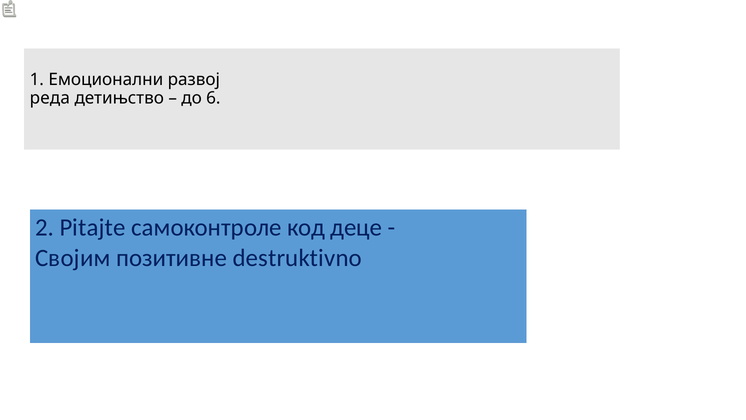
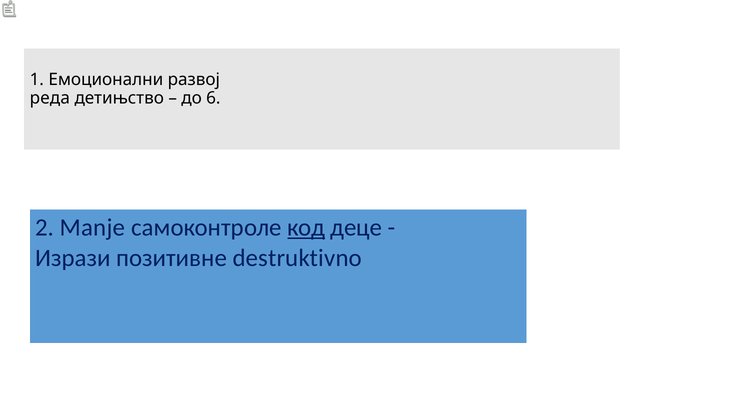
Pitajte: Pitajte -> Manje
код underline: none -> present
Својим: Својим -> Изрази
